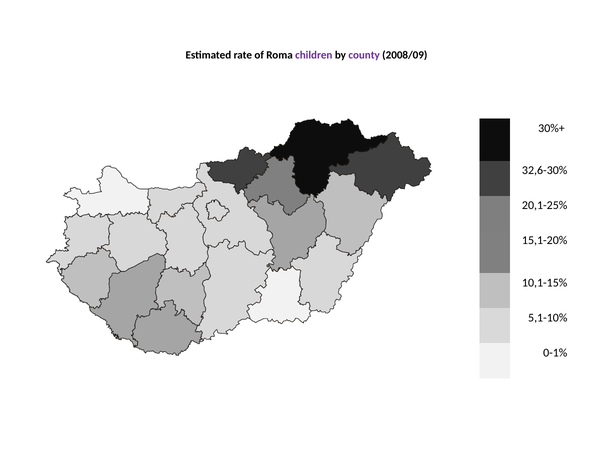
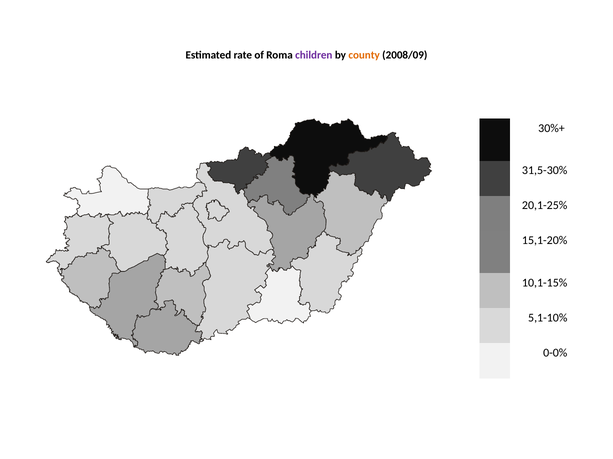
county colour: purple -> orange
32,6-30%: 32,6-30% -> 31,5-30%
0-1%: 0-1% -> 0-0%
